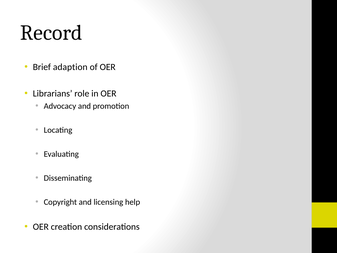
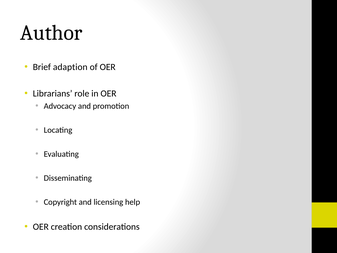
Record: Record -> Author
